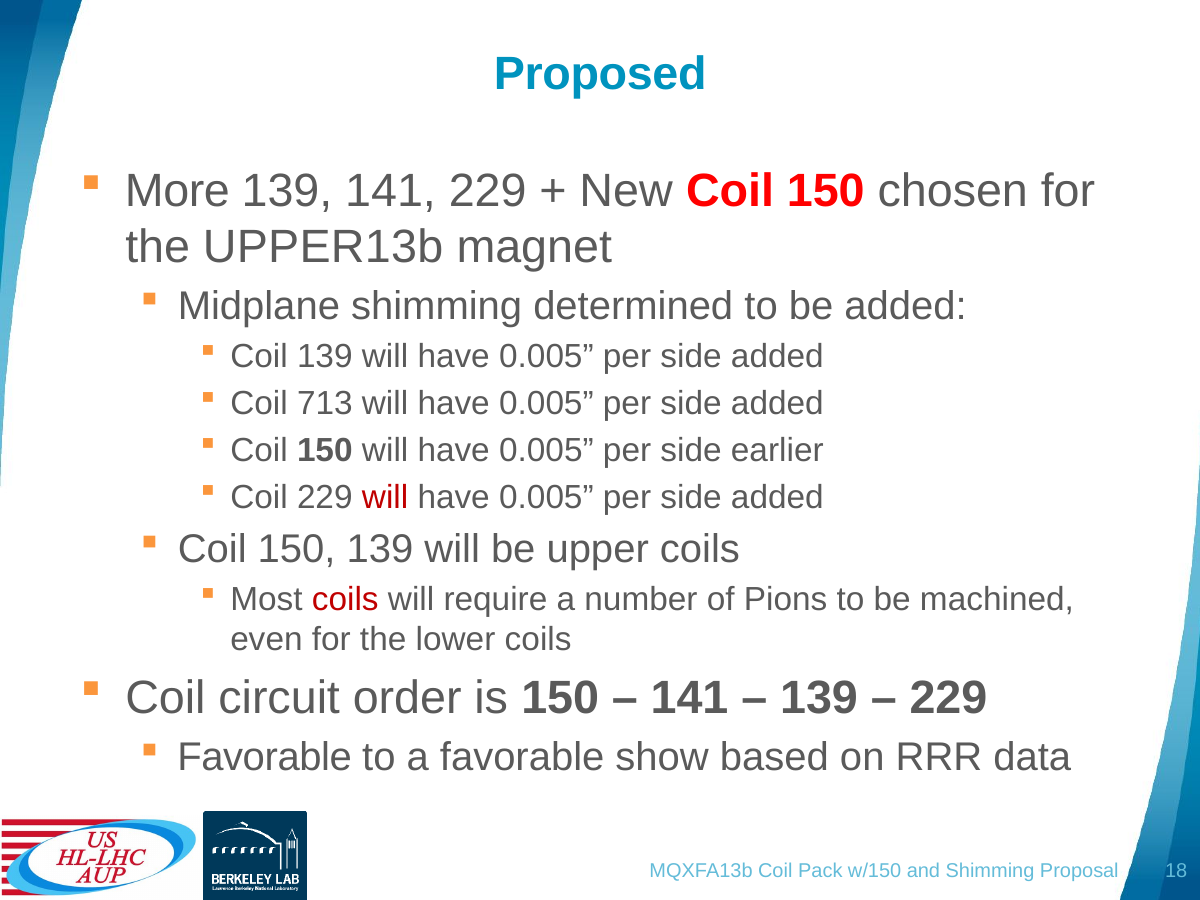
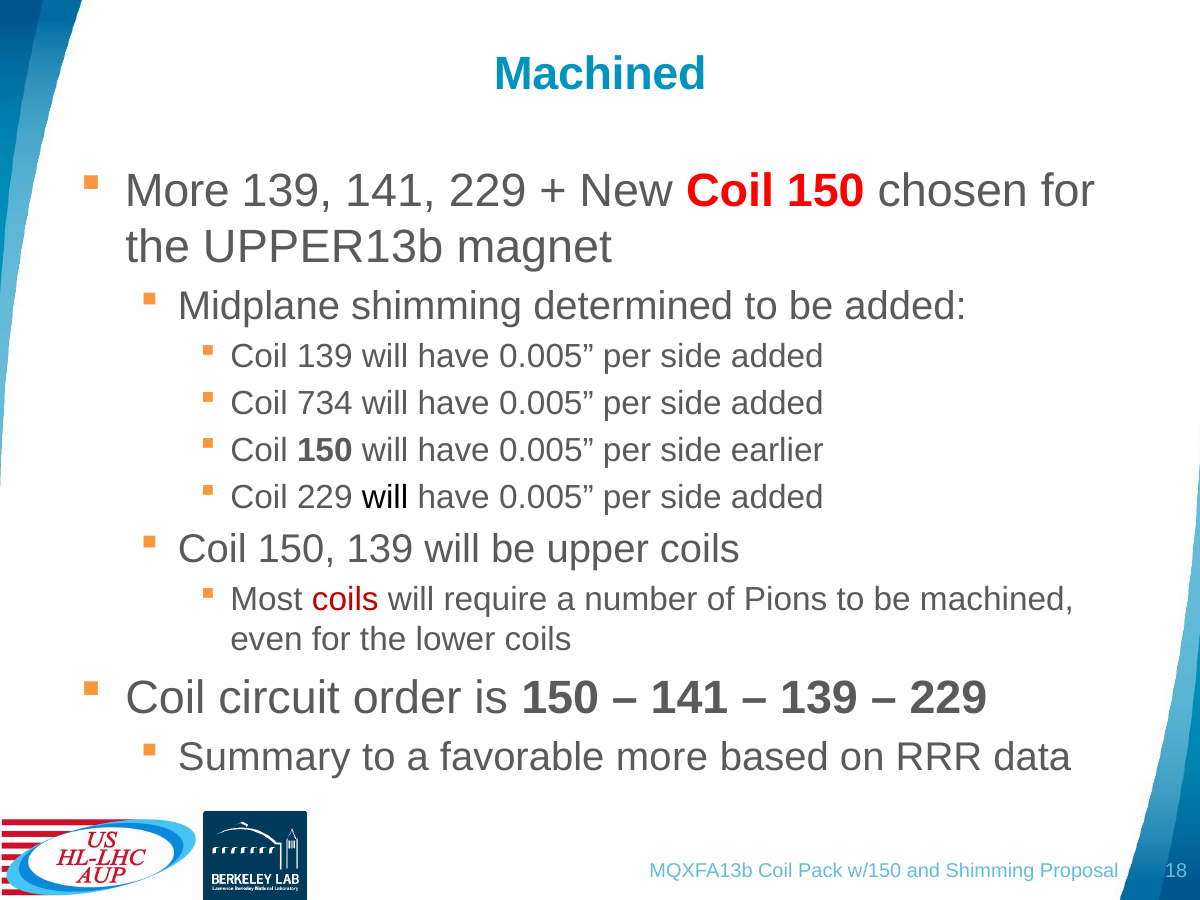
Proposed at (600, 74): Proposed -> Machined
713: 713 -> 734
will at (385, 497) colour: red -> black
Favorable at (265, 757): Favorable -> Summary
favorable show: show -> more
